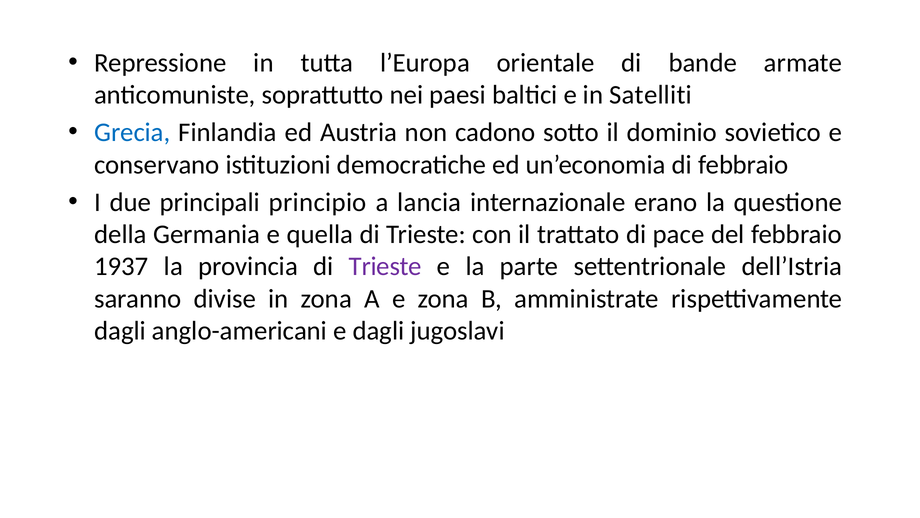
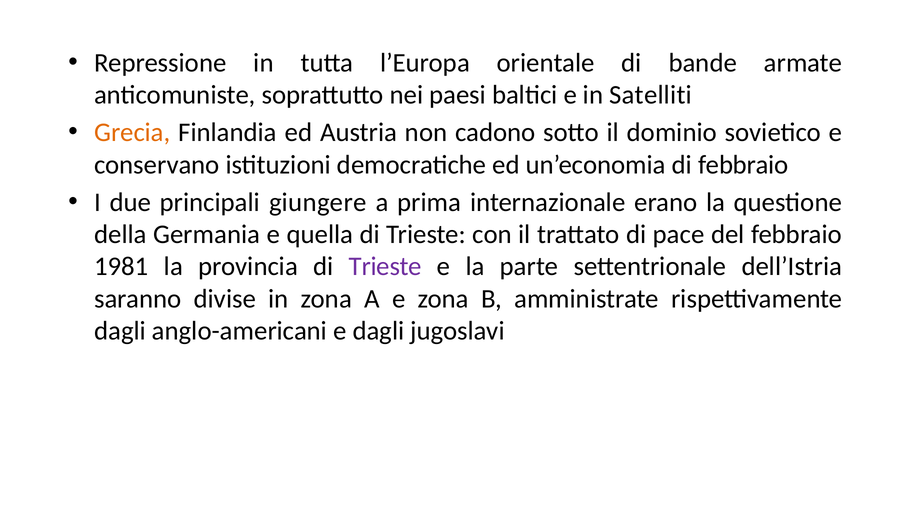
Grecia colour: blue -> orange
principio: principio -> giungere
lancia: lancia -> prima
1937: 1937 -> 1981
